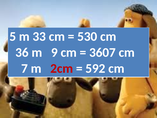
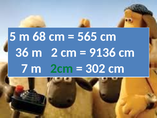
33: 33 -> 68
530: 530 -> 565
9: 9 -> 2
3607: 3607 -> 9136
2cm colour: red -> green
592: 592 -> 302
